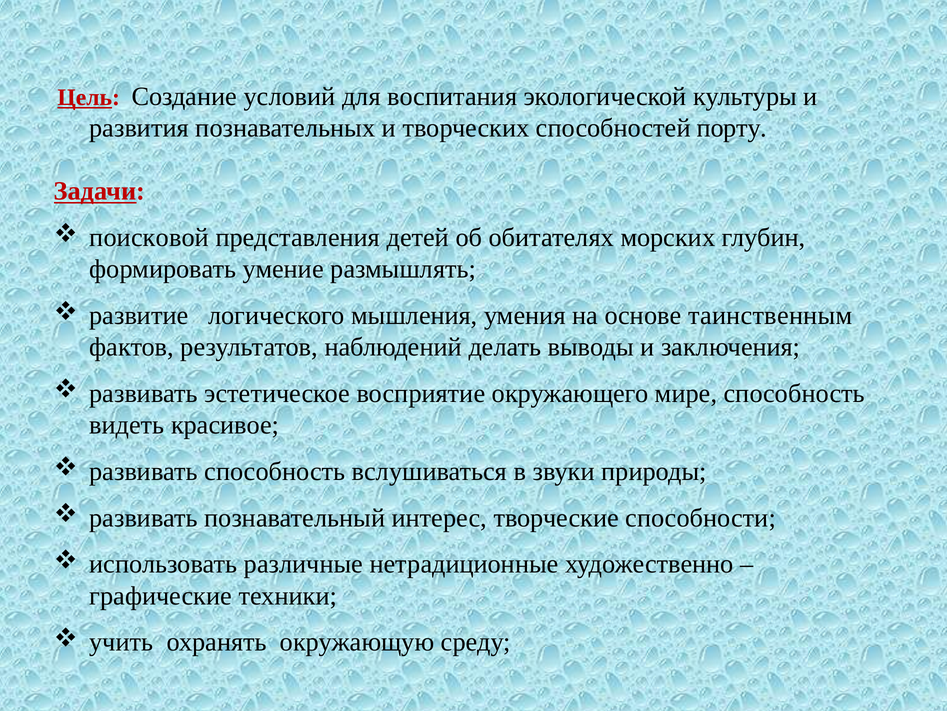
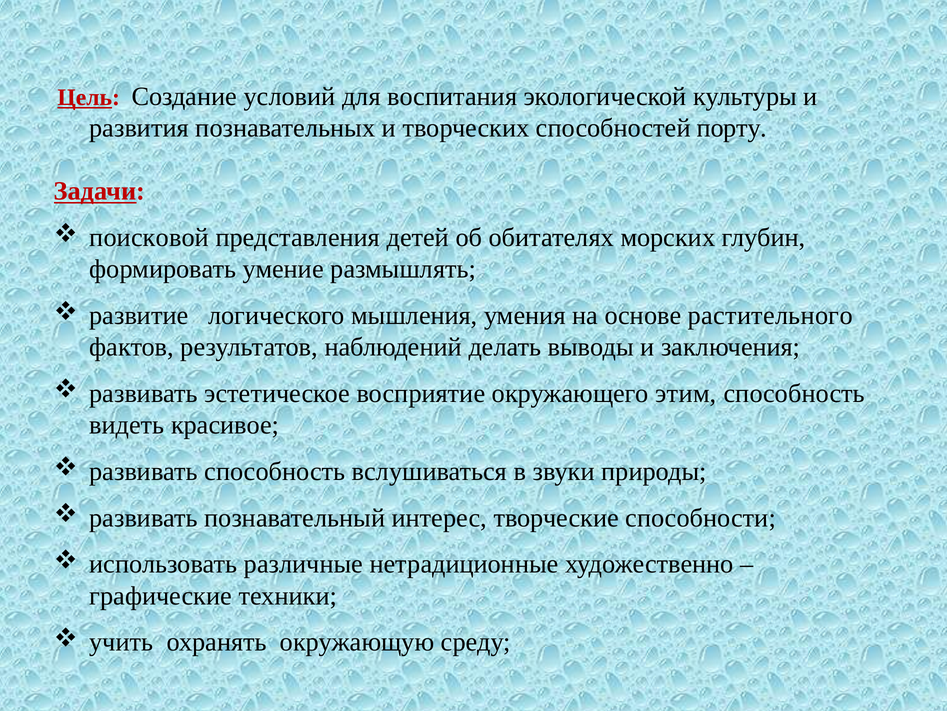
таинственным: таинственным -> растительного
мире: мире -> этим
